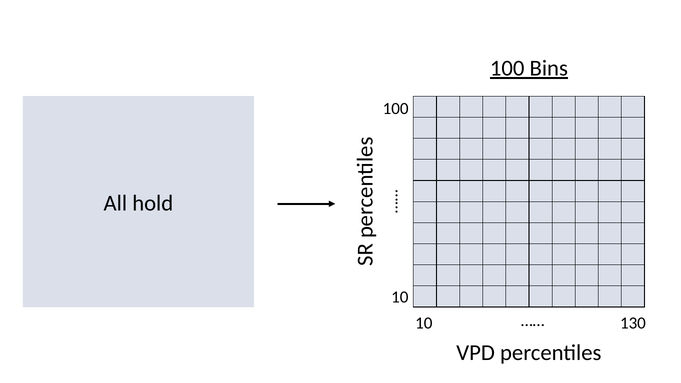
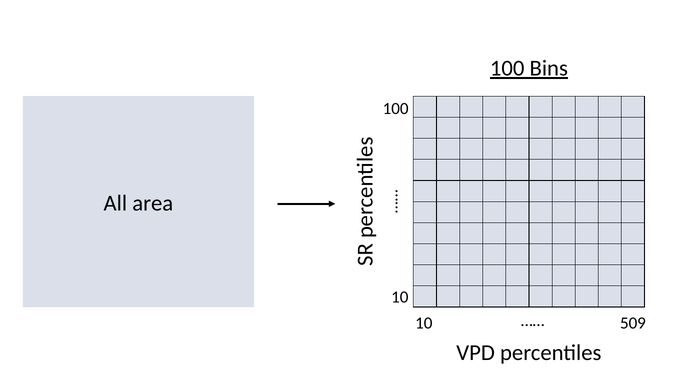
hold: hold -> area
130: 130 -> 509
